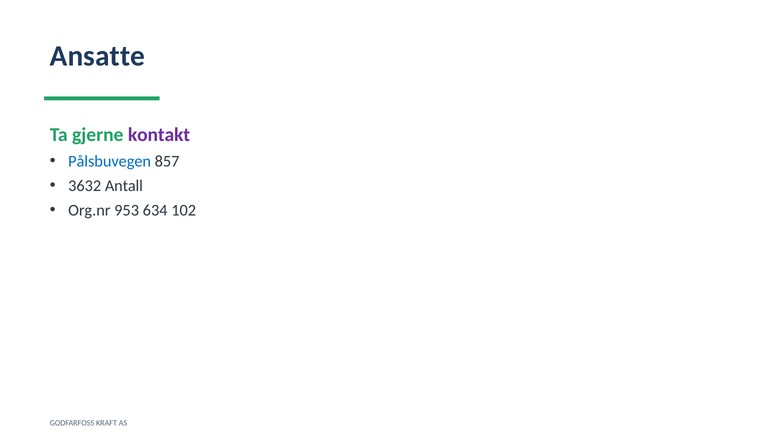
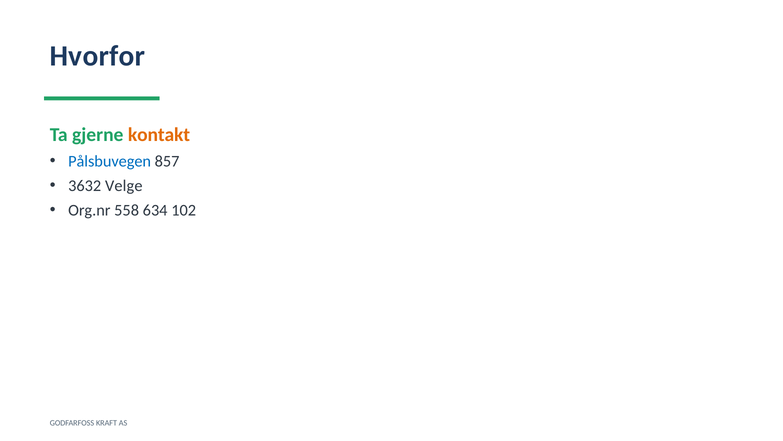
Ansatte: Ansatte -> Hvorfor
kontakt colour: purple -> orange
Antall: Antall -> Velge
953: 953 -> 558
